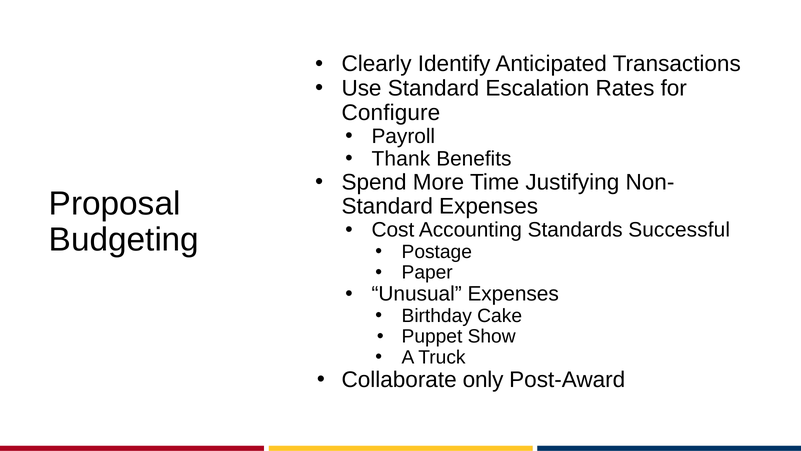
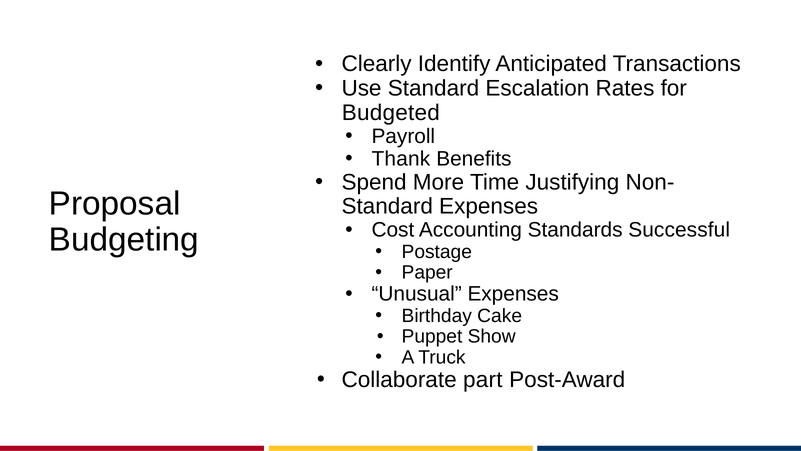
Configure: Configure -> Budgeted
only: only -> part
